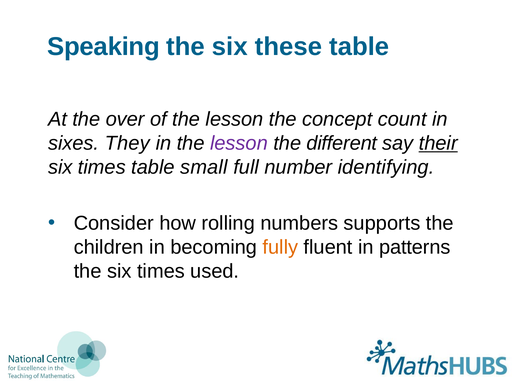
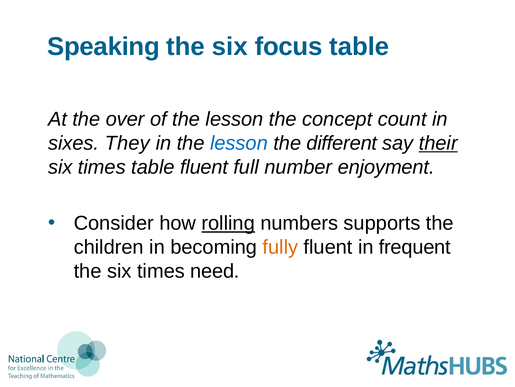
these: these -> focus
lesson at (239, 143) colour: purple -> blue
table small: small -> fluent
identifying: identifying -> enjoyment
rolling underline: none -> present
patterns: patterns -> frequent
used: used -> need
